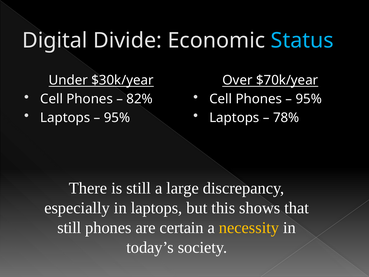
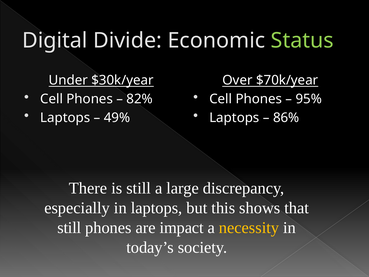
Status colour: light blue -> light green
95% at (117, 118): 95% -> 49%
78%: 78% -> 86%
certain: certain -> impact
